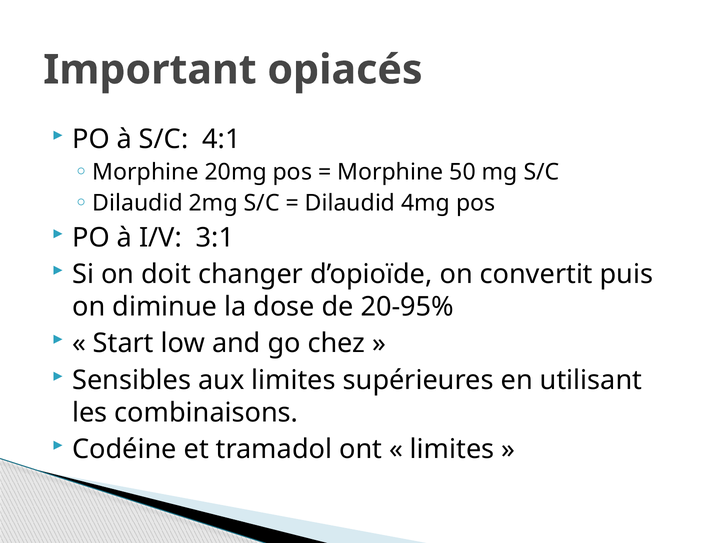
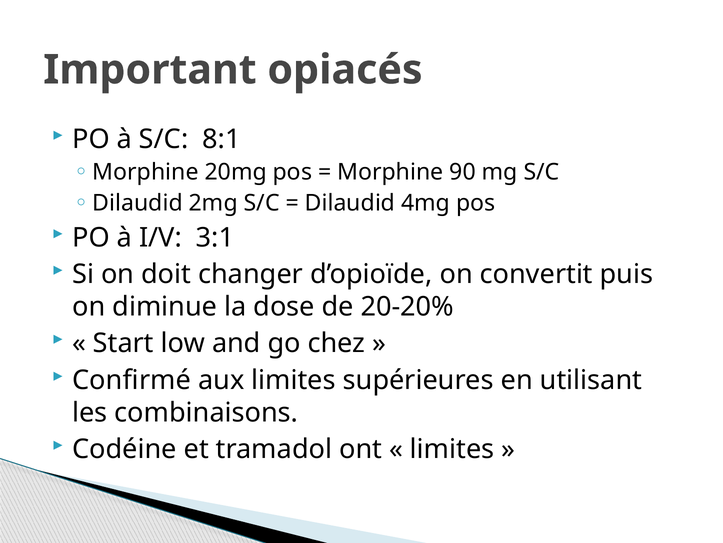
4:1: 4:1 -> 8:1
50: 50 -> 90
20-95%: 20-95% -> 20-20%
Sensibles: Sensibles -> Confirmé
